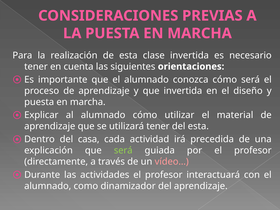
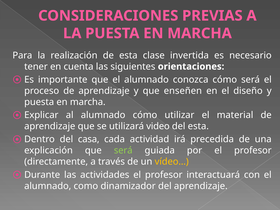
que invertida: invertida -> enseñen
utilizará tener: tener -> video
vídeo… colour: pink -> yellow
